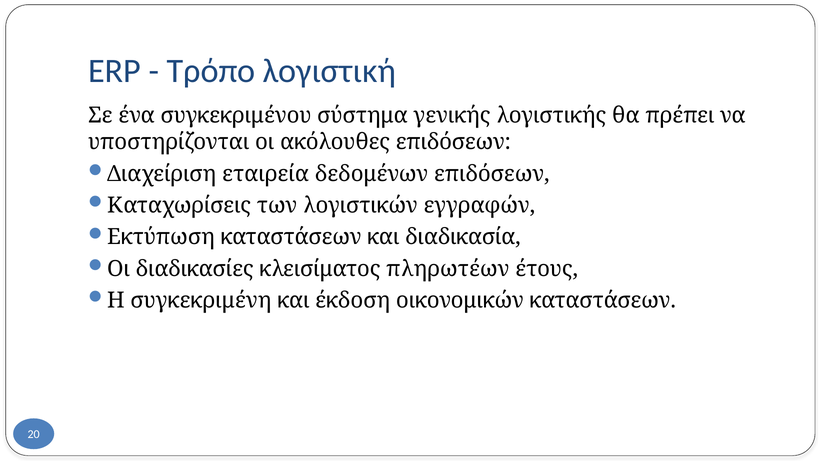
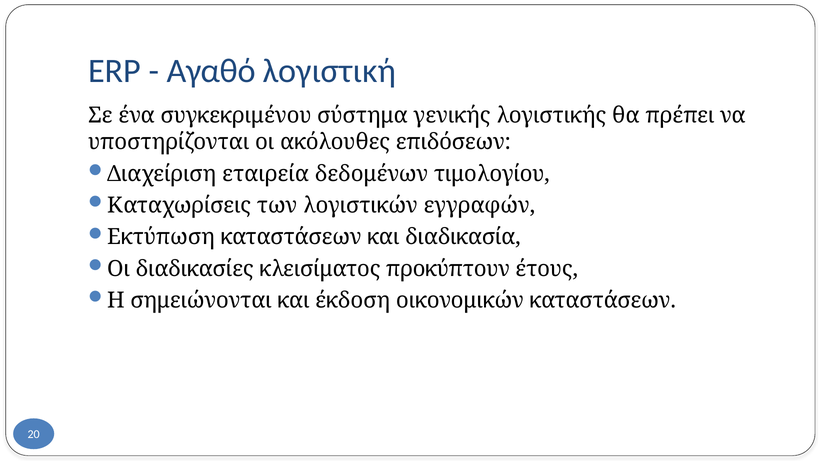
Τρόπο: Τρόπο -> Αγαθό
δεδομένων επιδόσεων: επιδόσεων -> τιμολογίου
πληρωτέων: πληρωτέων -> προκύπτουν
συγκεκριμένη: συγκεκριμένη -> σημειώνονται
